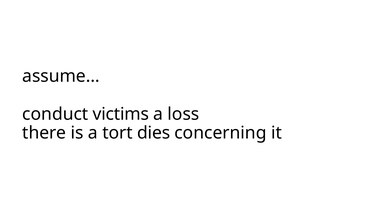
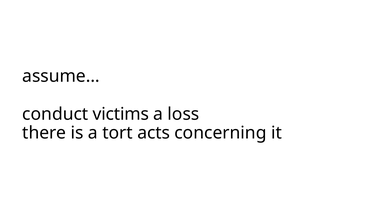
dies: dies -> acts
